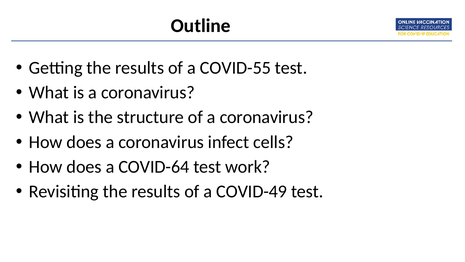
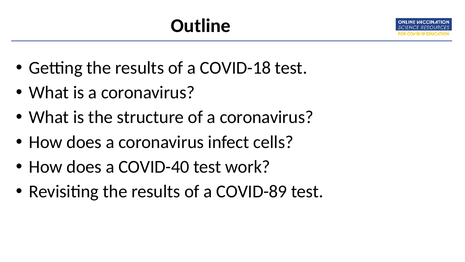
COVID-55: COVID-55 -> COVID-18
COVID-64: COVID-64 -> COVID-40
COVID-49: COVID-49 -> COVID-89
